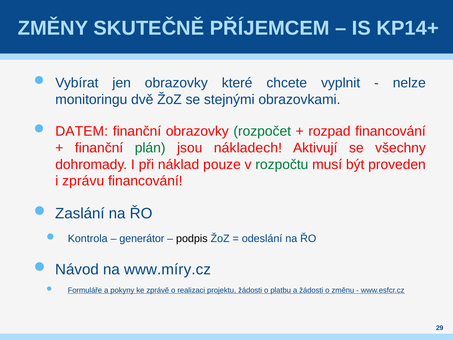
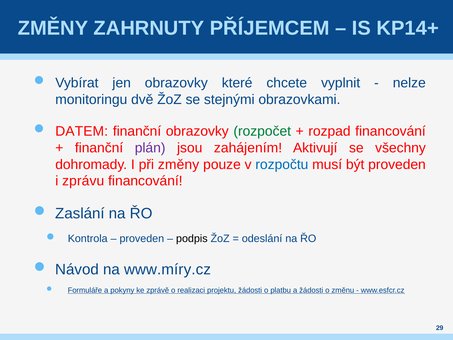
SKUTEČNĚ: SKUTEČNĚ -> ZAHRNUTY
plán colour: green -> purple
nákladech: nákladech -> zahájením
při náklad: náklad -> změny
rozpočtu colour: green -> blue
generátor at (142, 238): generátor -> proveden
